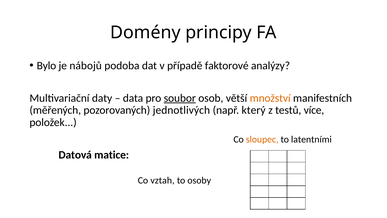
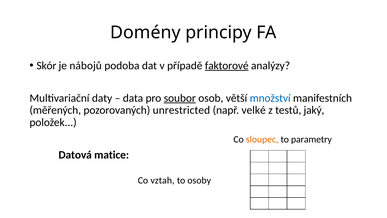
Bylo: Bylo -> Skór
faktorové underline: none -> present
množství colour: orange -> blue
jednotlivých: jednotlivých -> unrestricted
který: který -> velké
více: více -> jaký
latentními: latentními -> parametry
